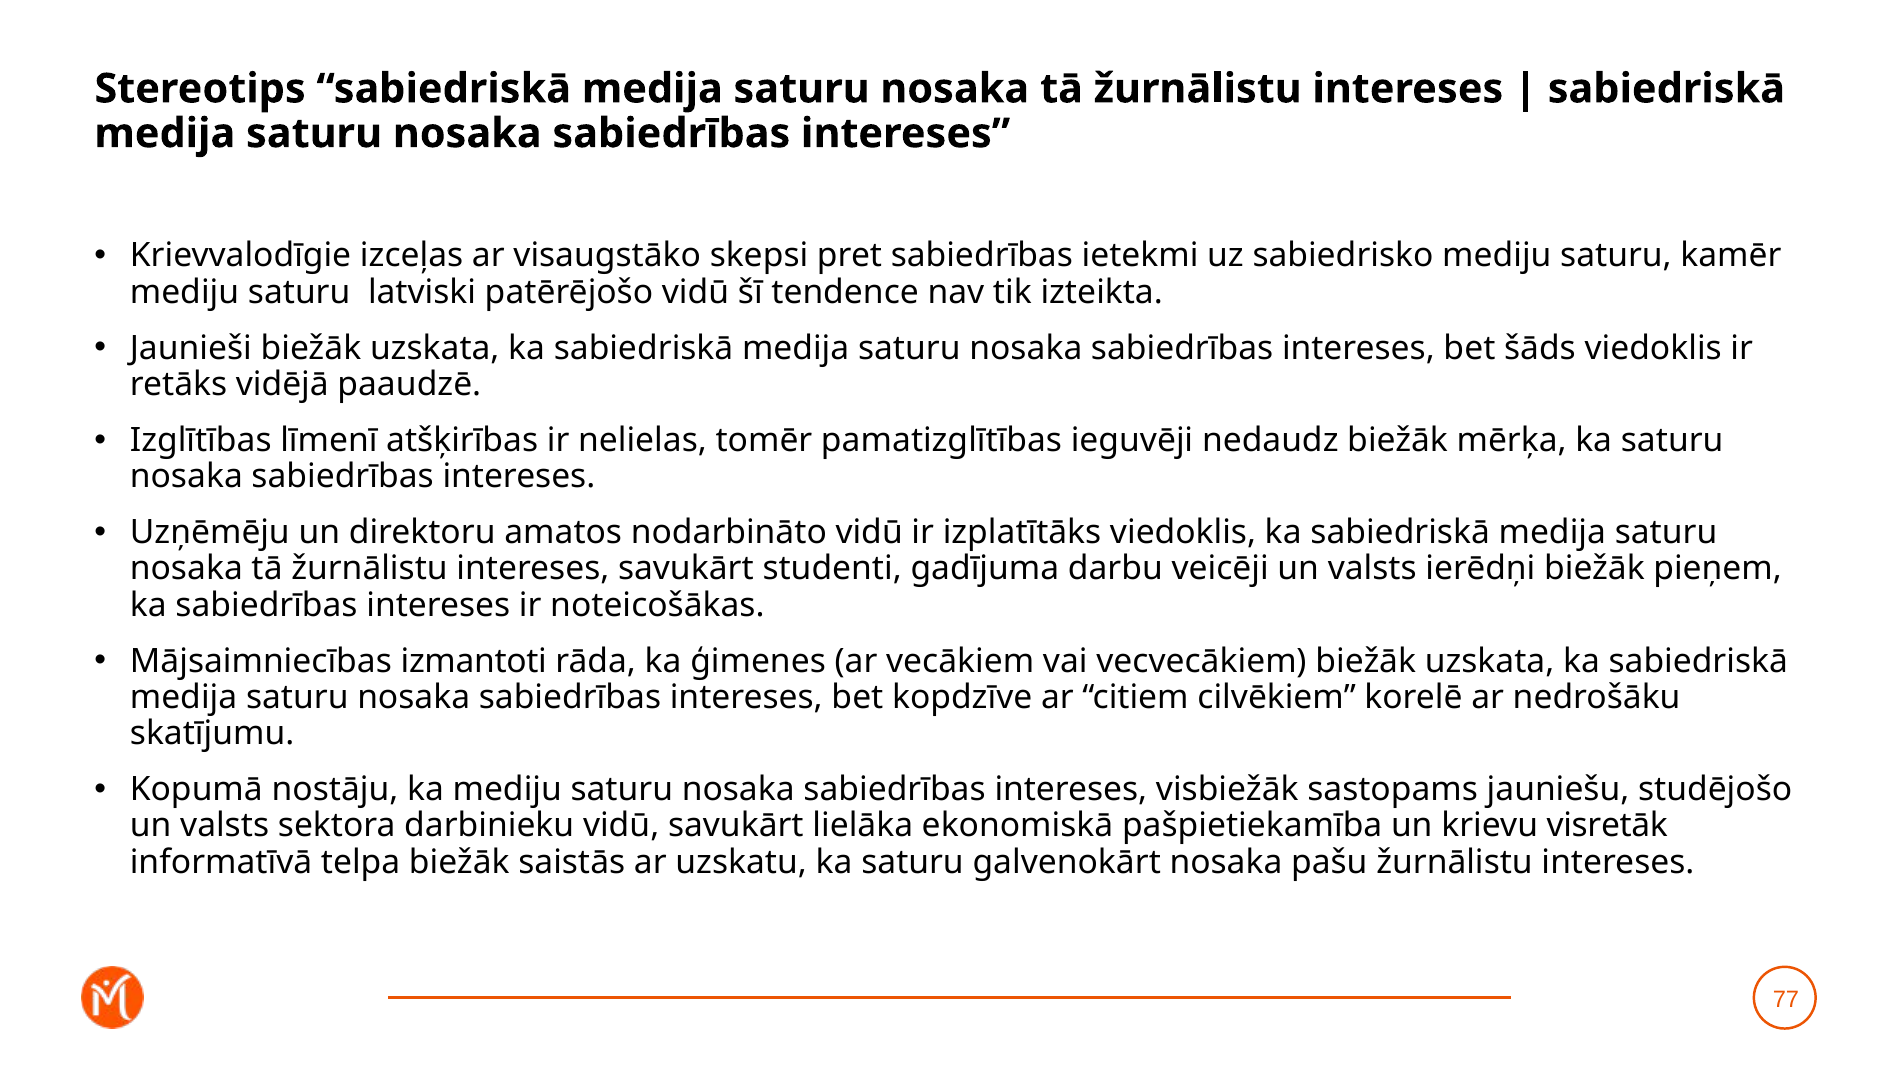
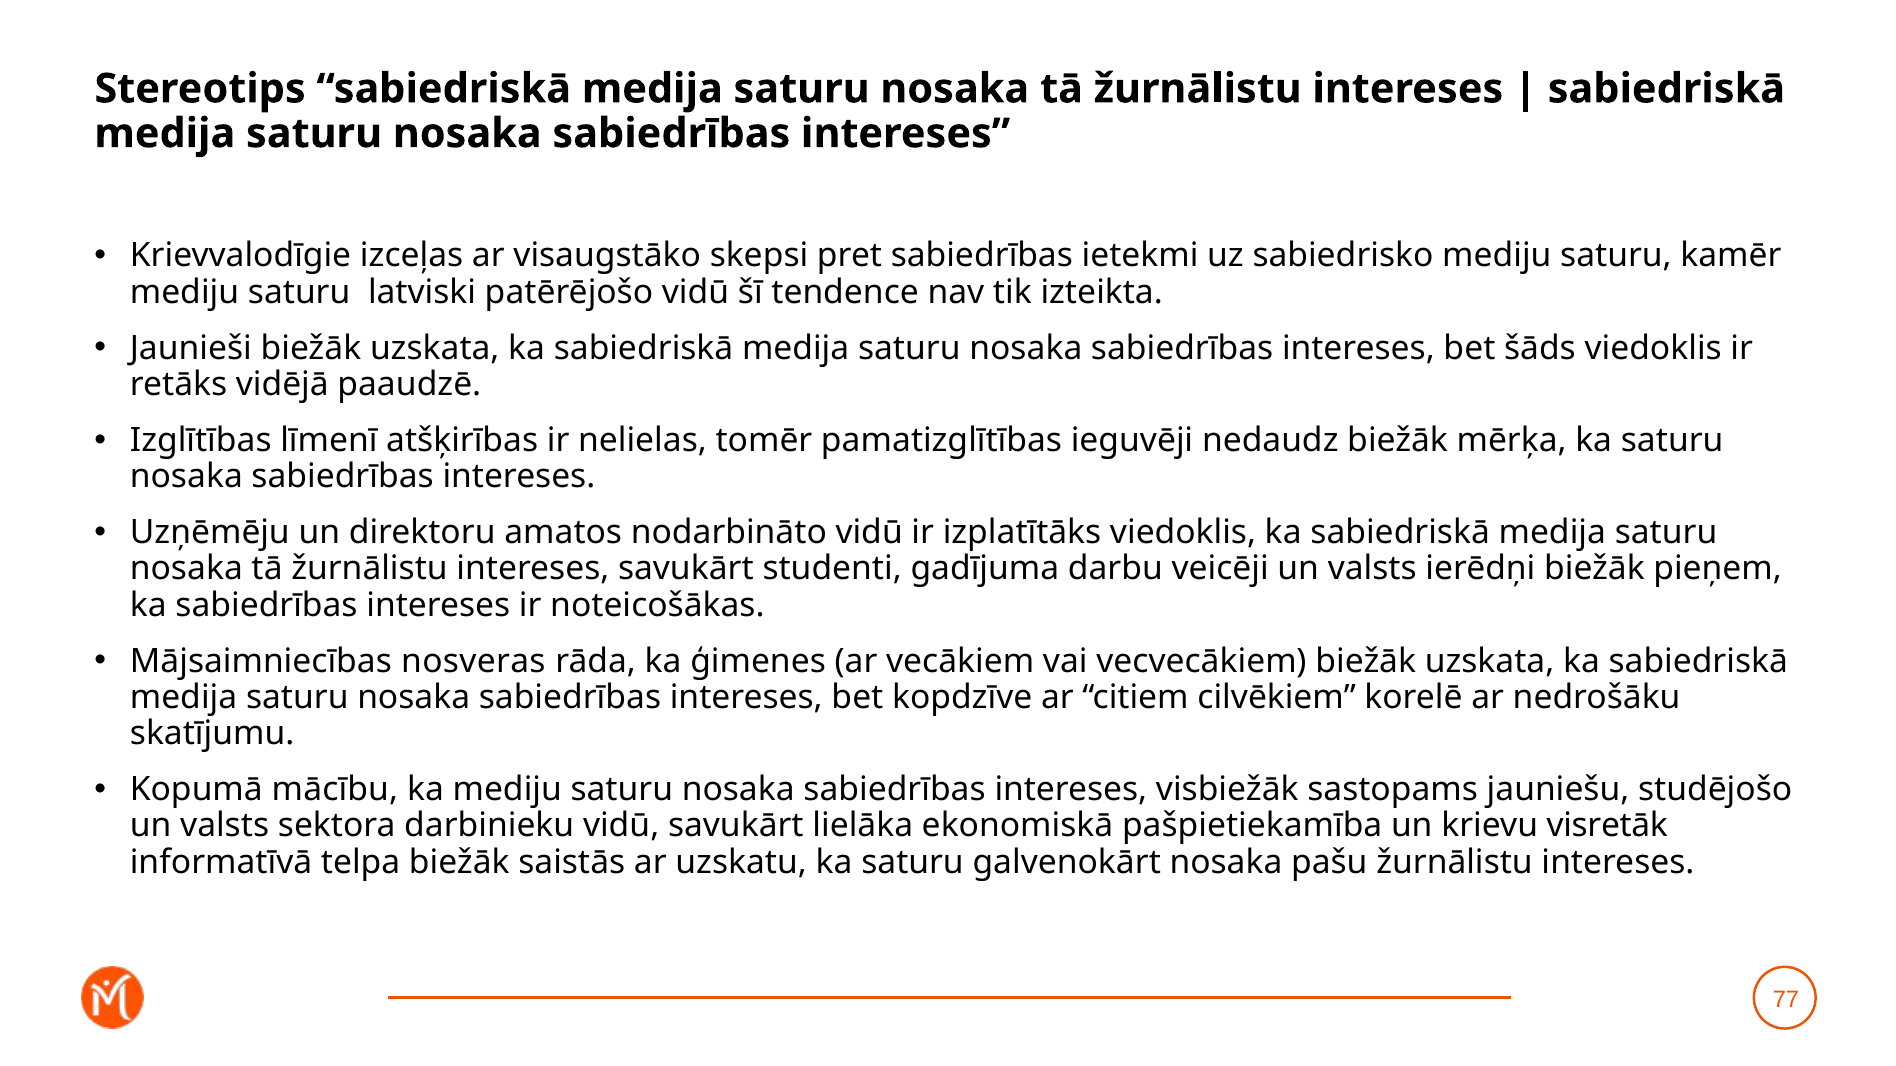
izmantoti: izmantoti -> nosveras
nostāju: nostāju -> mācību
